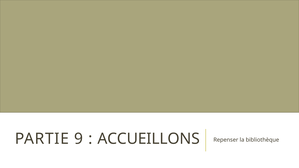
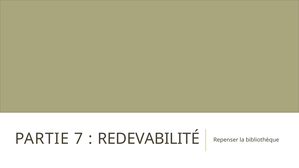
9: 9 -> 7
ACCUEILLONS: ACCUEILLONS -> REDEVABILITÉ
